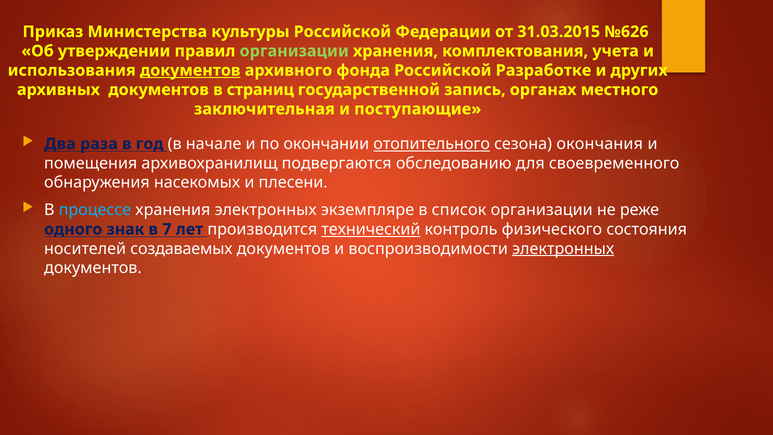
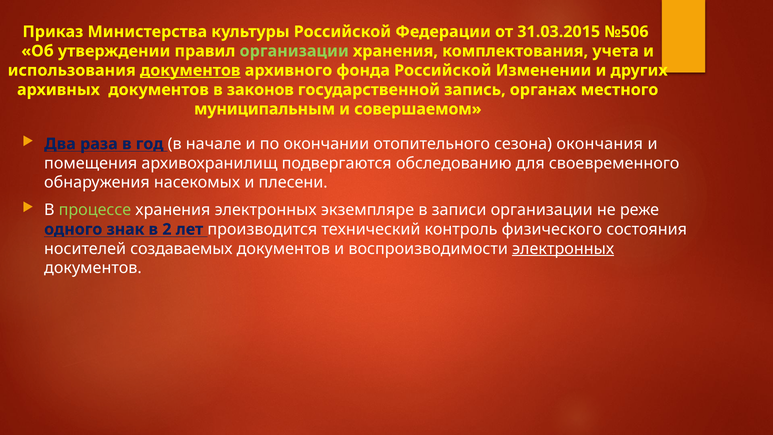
№626: №626 -> №506
Разработке: Разработке -> Изменении
страниц: страниц -> законов
заключительная: заключительная -> муниципальным
поступающие: поступающие -> совершаемом
отопительного underline: present -> none
процессе colour: light blue -> light green
список: список -> записи
7: 7 -> 2
технический underline: present -> none
